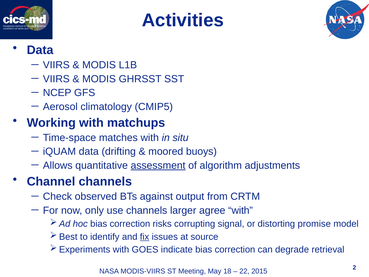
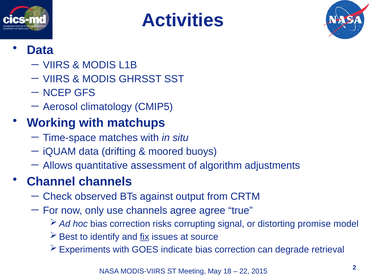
assessment underline: present -> none
channels larger: larger -> agree
agree with: with -> true
